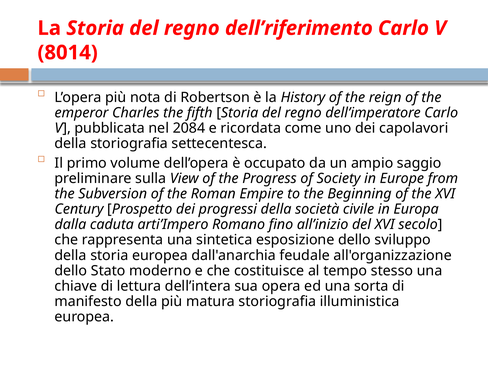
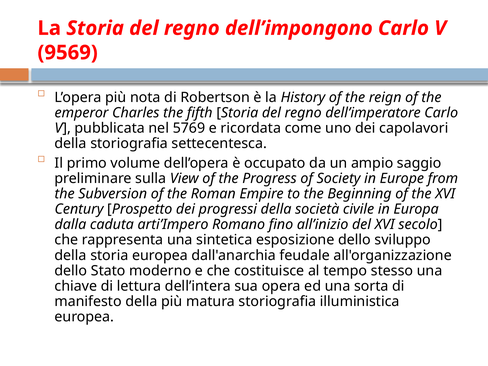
dell’riferimento: dell’riferimento -> dell’impongono
8014: 8014 -> 9569
2084: 2084 -> 5769
